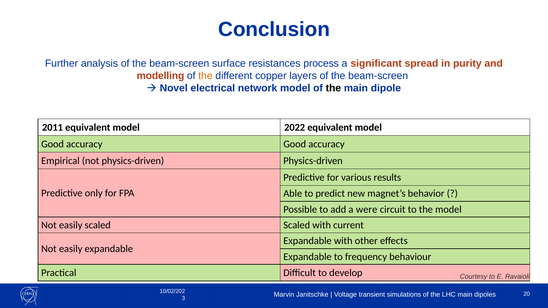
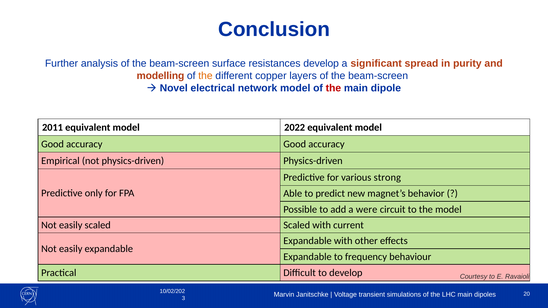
resistances process: process -> develop
the at (333, 88) colour: black -> red
results: results -> strong
